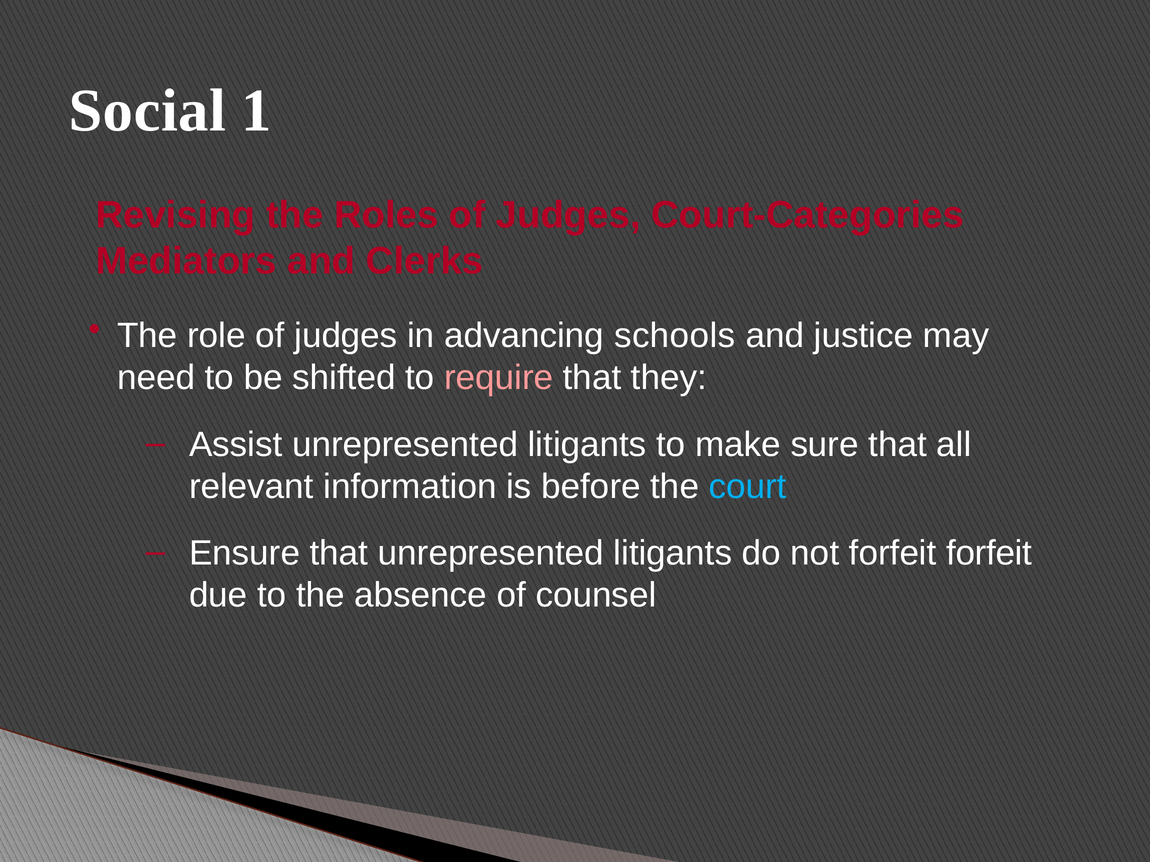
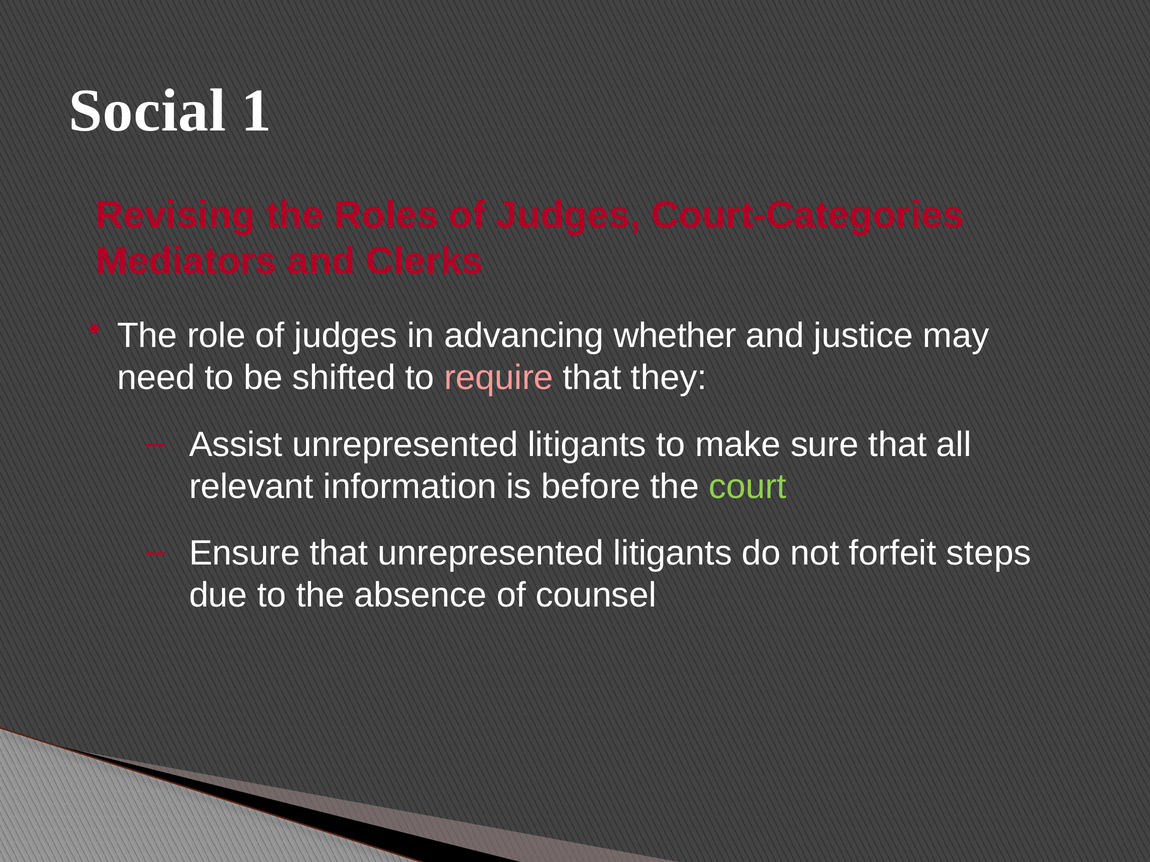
schools: schools -> whether
court colour: light blue -> light green
forfeit forfeit: forfeit -> steps
